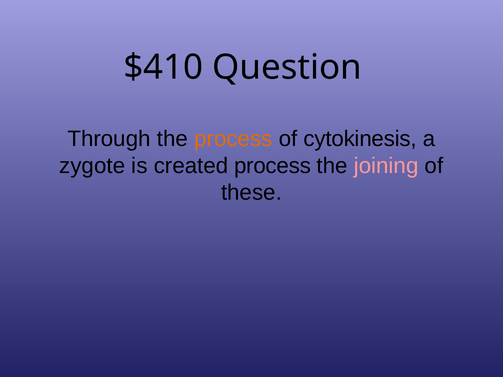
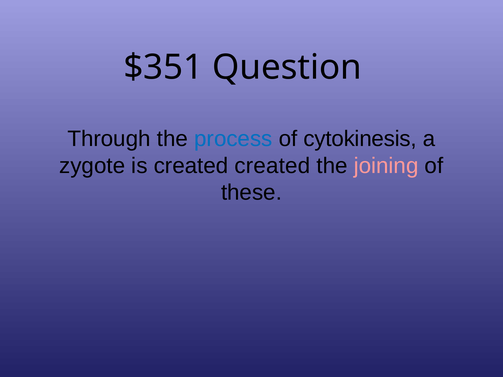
$410: $410 -> $351
process at (233, 139) colour: orange -> blue
created process: process -> created
